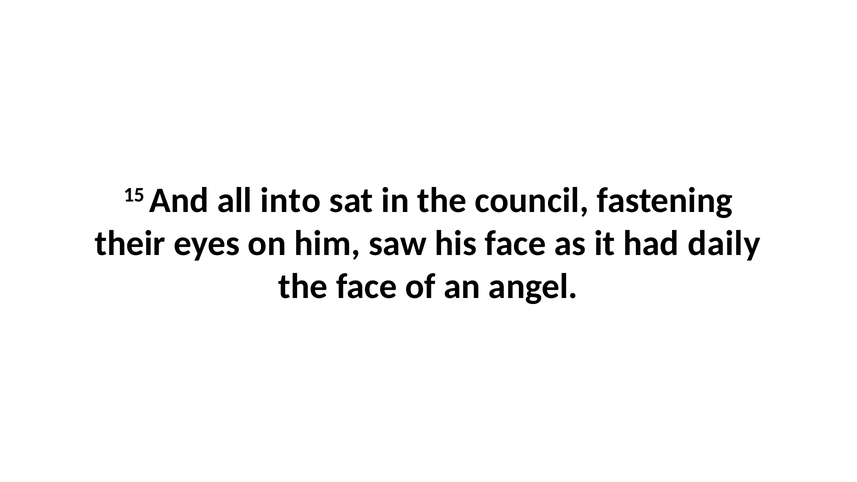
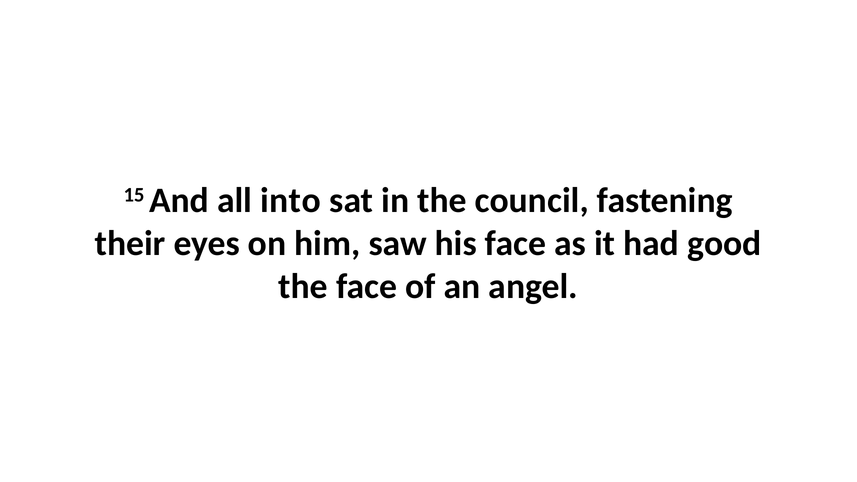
daily: daily -> good
